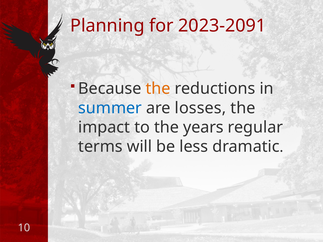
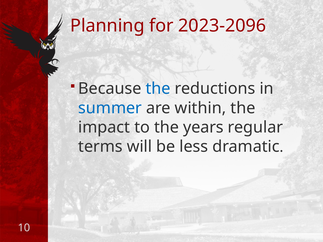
2023-2091: 2023-2091 -> 2023-2096
the at (158, 89) colour: orange -> blue
losses: losses -> within
